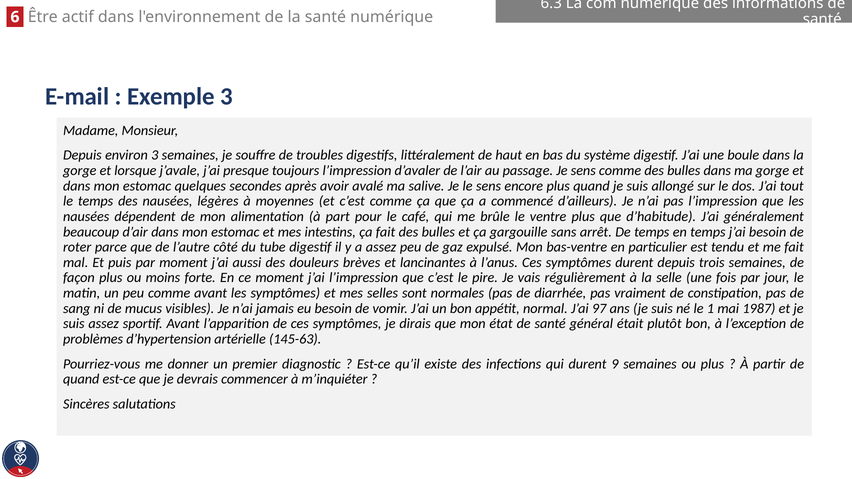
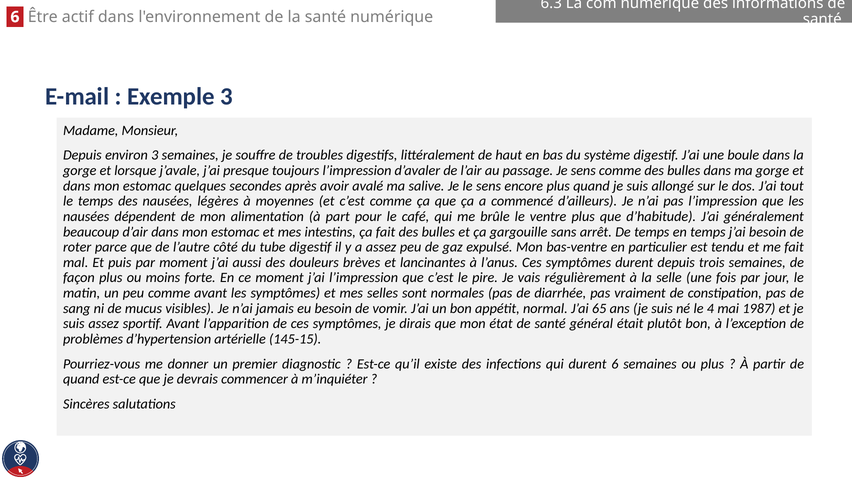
97: 97 -> 65
1: 1 -> 4
145-63: 145-63 -> 145-15
durent 9: 9 -> 6
